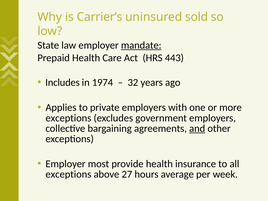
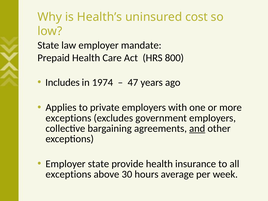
Carrier’s: Carrier’s -> Health’s
sold: sold -> cost
mandate underline: present -> none
443: 443 -> 800
32: 32 -> 47
Employer most: most -> state
27: 27 -> 30
